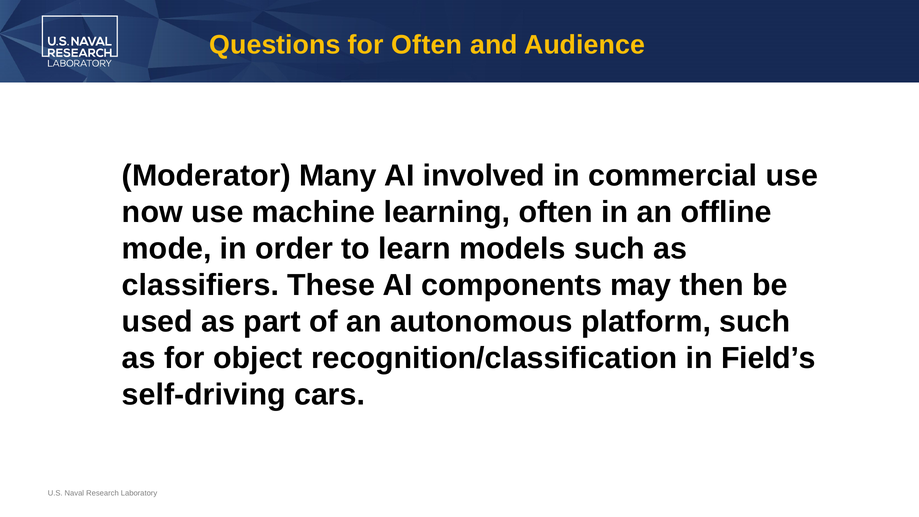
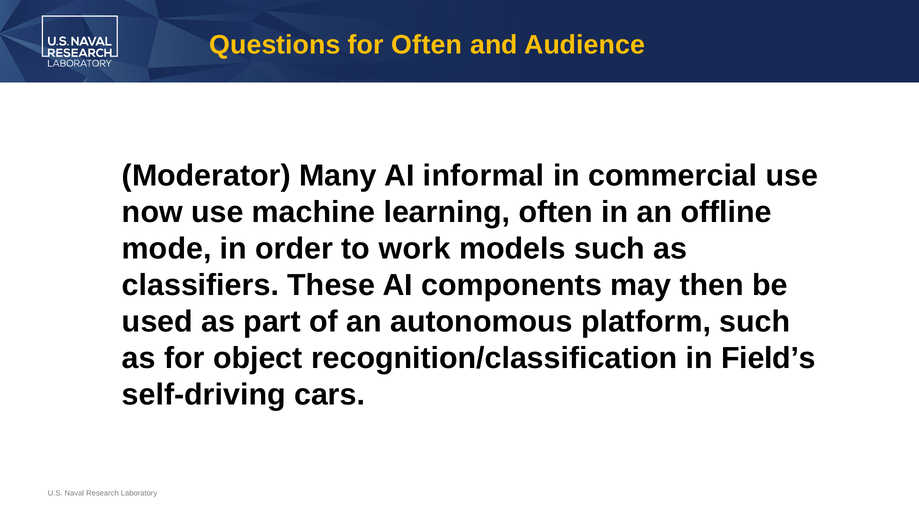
involved: involved -> informal
learn: learn -> work
